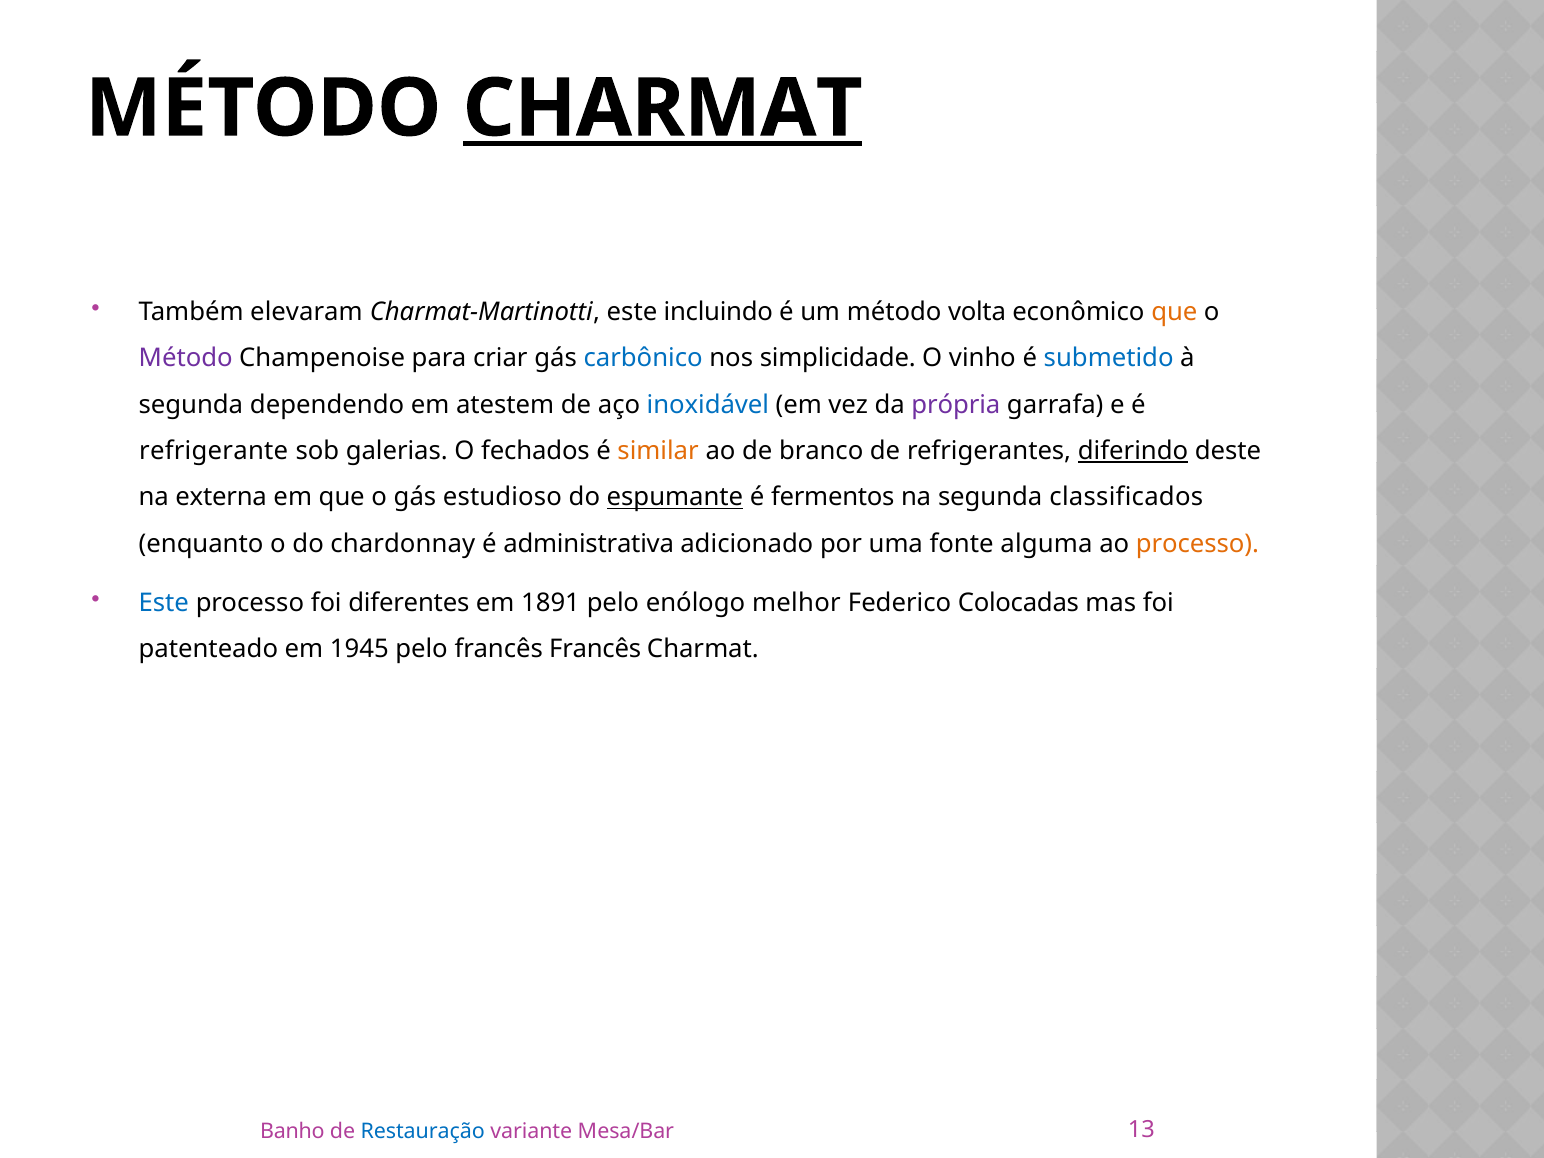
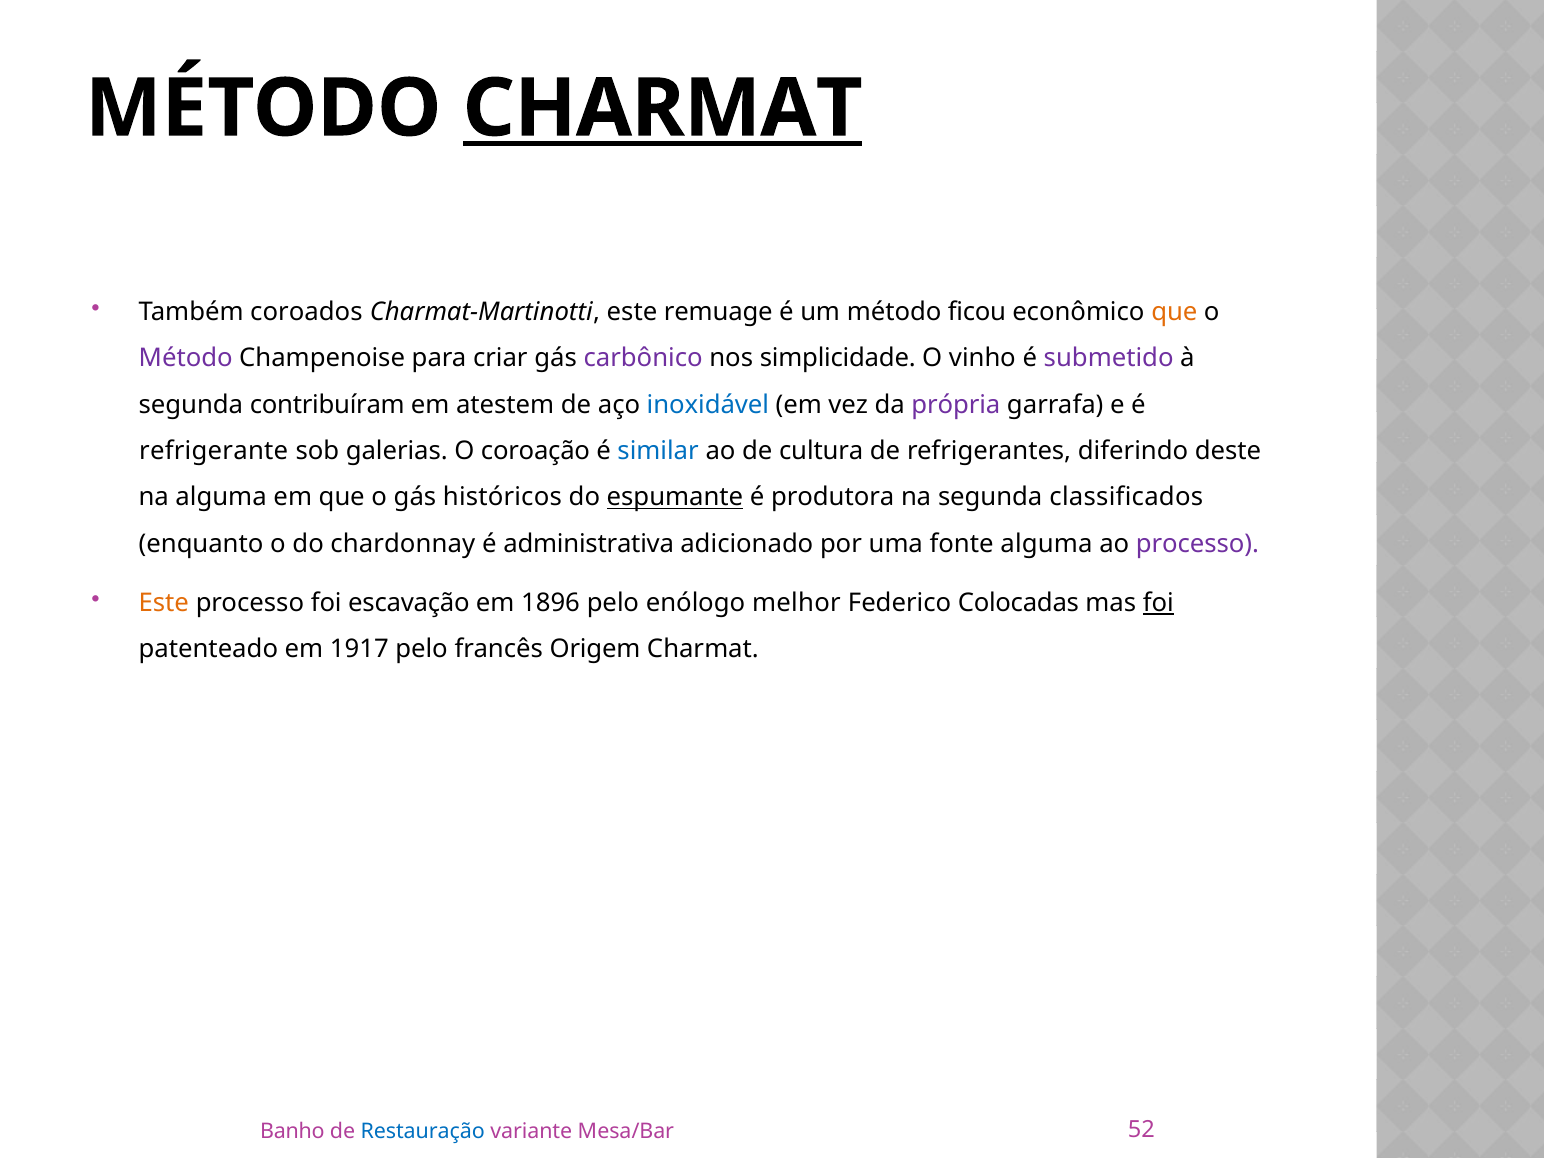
elevaram: elevaram -> coroados
incluindo: incluindo -> remuage
volta: volta -> ficou
carbônico colour: blue -> purple
submetido colour: blue -> purple
dependendo: dependendo -> contribuíram
fechados: fechados -> coroação
similar colour: orange -> blue
branco: branco -> cultura
diferindo underline: present -> none
na externa: externa -> alguma
estudioso: estudioso -> históricos
fermentos: fermentos -> produtora
processo at (1197, 544) colour: orange -> purple
Este at (164, 603) colour: blue -> orange
diferentes: diferentes -> escavação
1891: 1891 -> 1896
foi at (1158, 603) underline: none -> present
1945: 1945 -> 1917
francês Francês: Francês -> Origem
13: 13 -> 52
